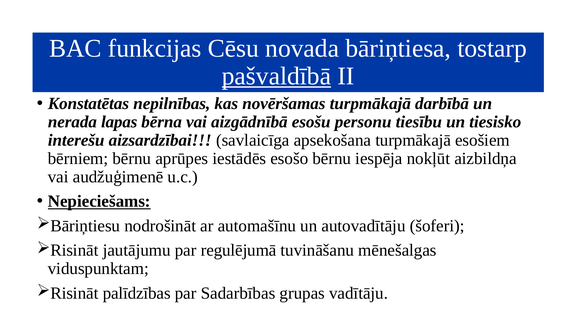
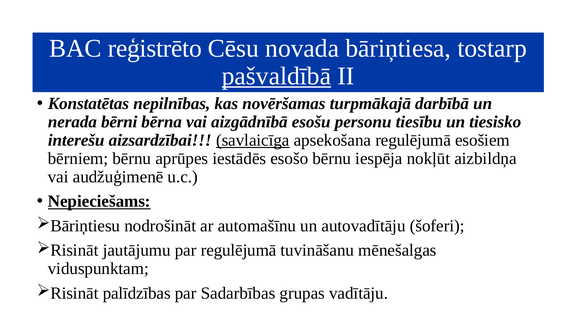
funkcijas: funkcijas -> reģistrēto
lapas: lapas -> bērni
savlaicīga underline: none -> present
apsekošana turpmākajā: turpmākajā -> regulējumā
